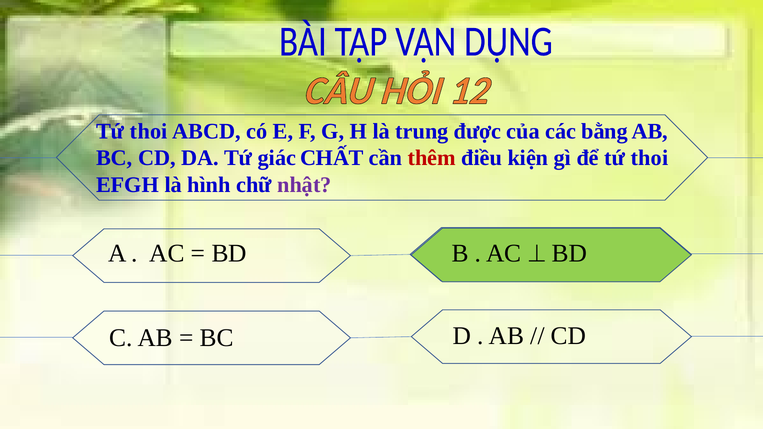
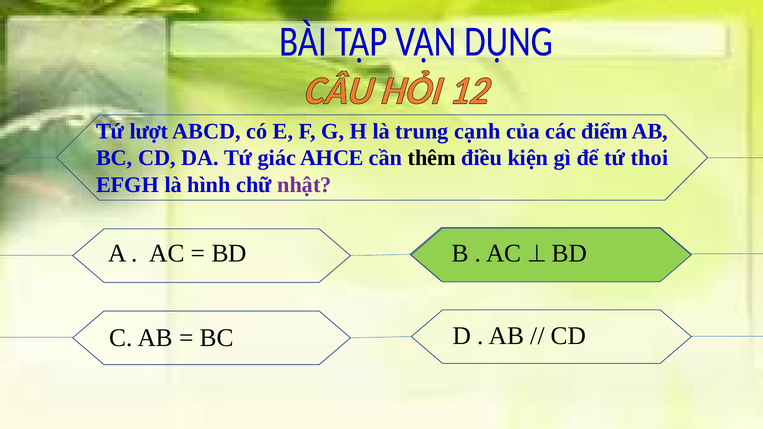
thoi at (149, 132): thoi -> lượt
được: được -> cạnh
bằng: bằng -> điểm
CHẤT: CHẤT -> AHCE
thêm colour: red -> black
